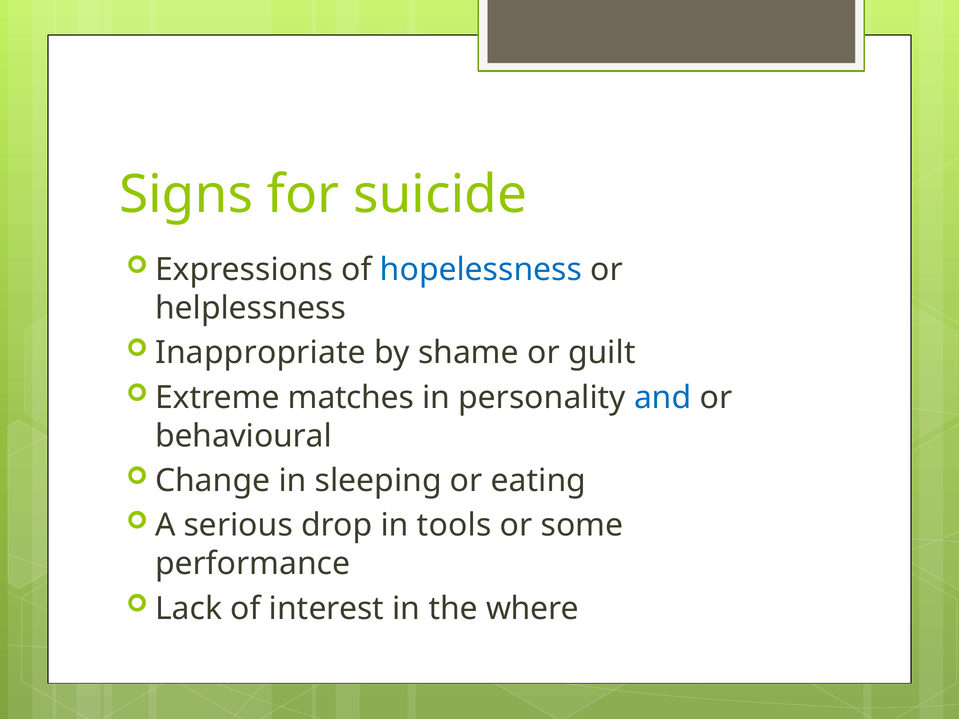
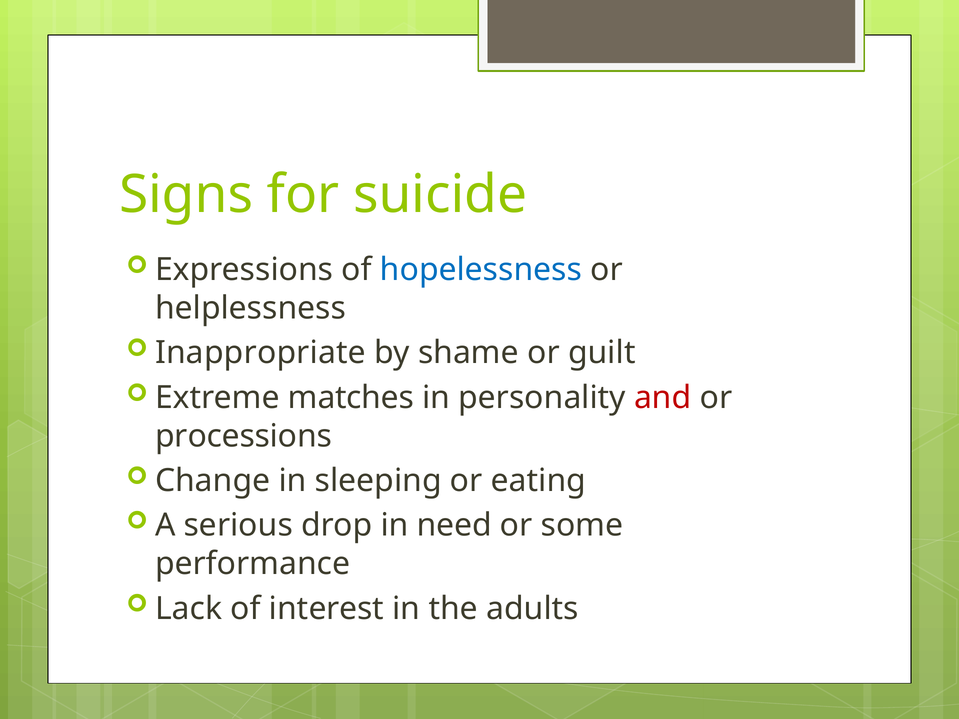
and colour: blue -> red
behavioural: behavioural -> processions
tools: tools -> need
where: where -> adults
